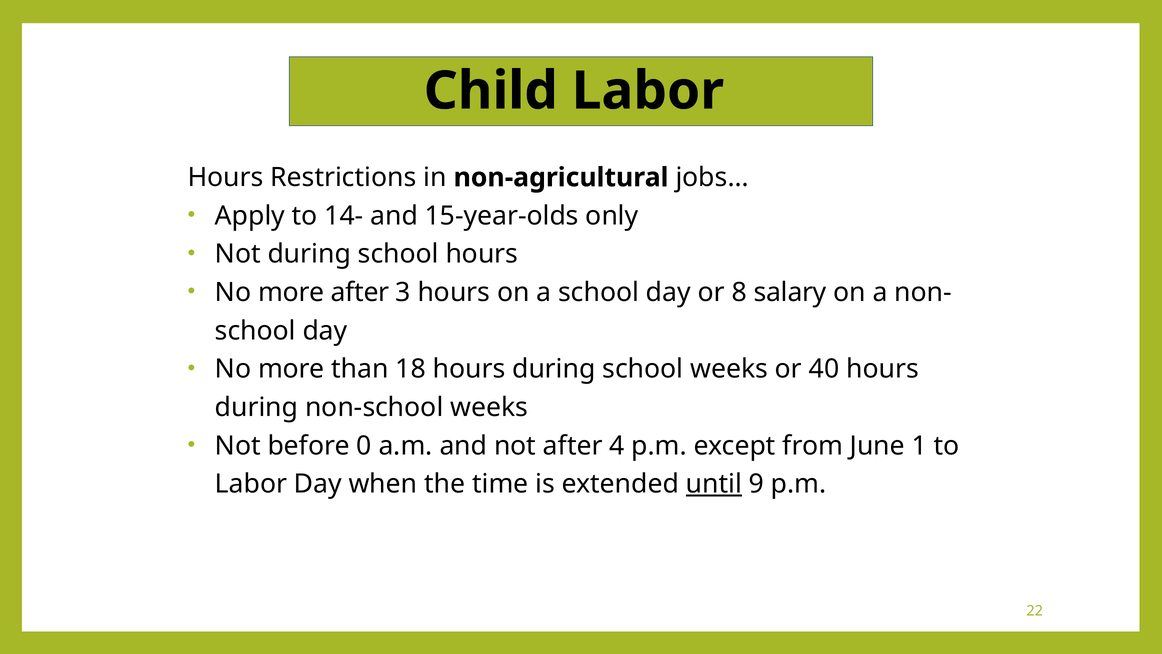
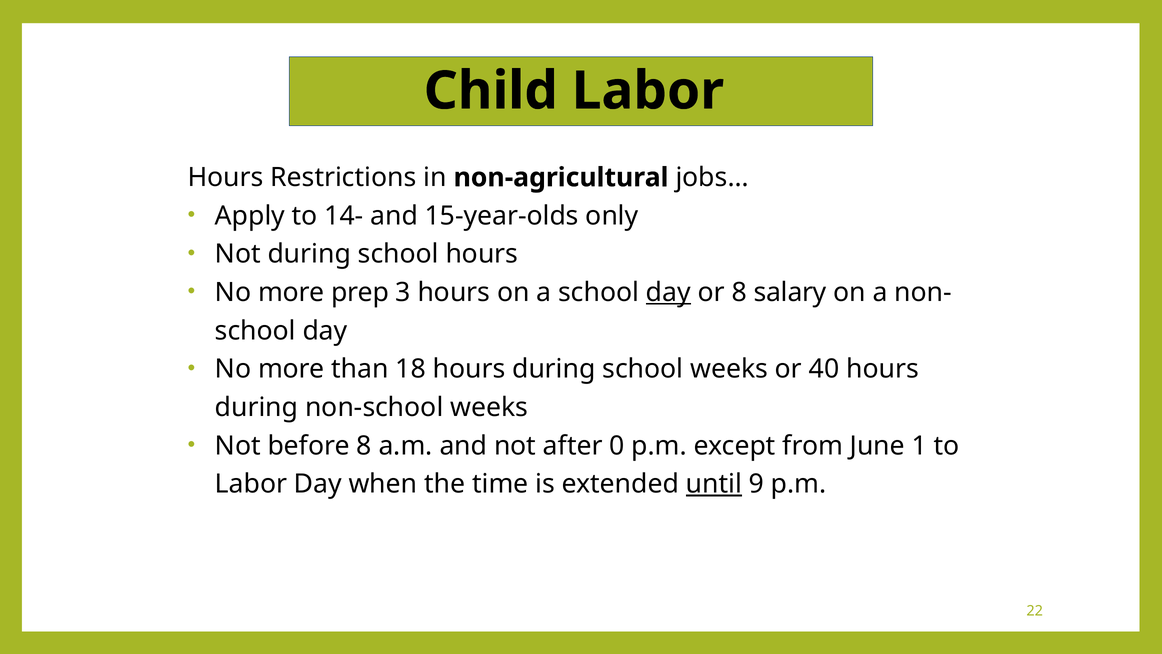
more after: after -> prep
day at (668, 292) underline: none -> present
before 0: 0 -> 8
4: 4 -> 0
